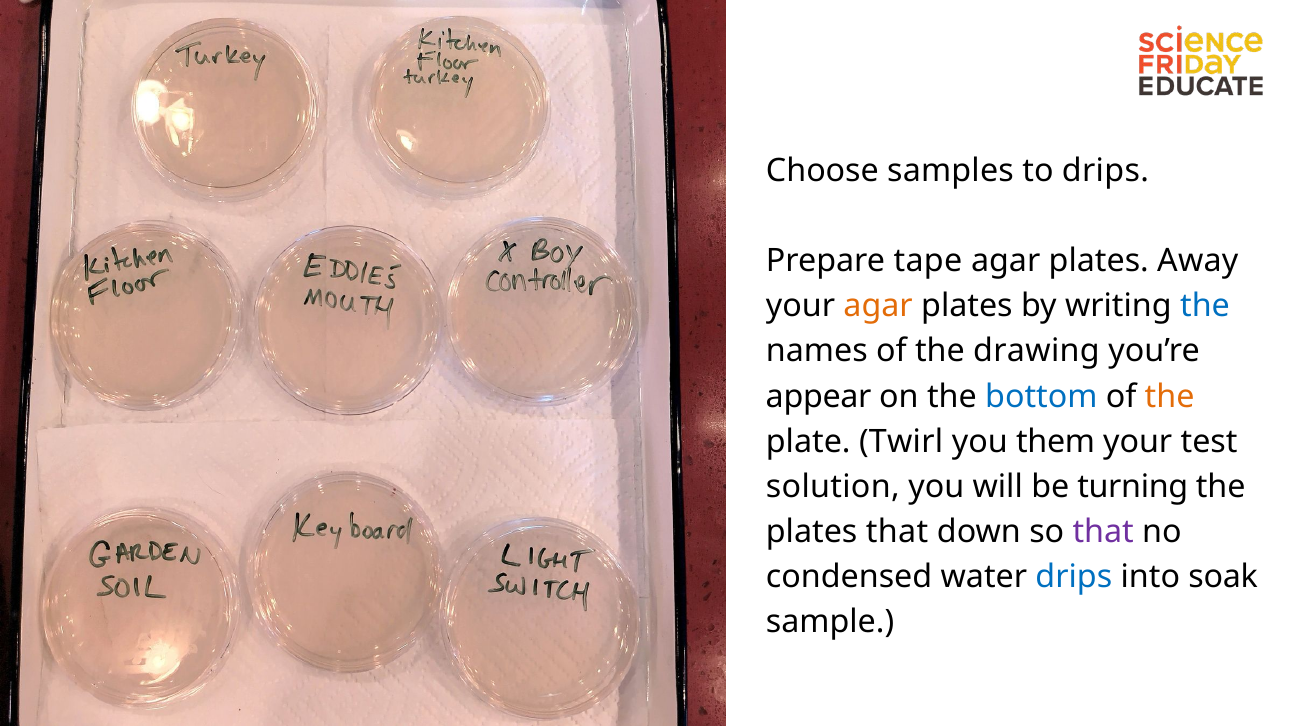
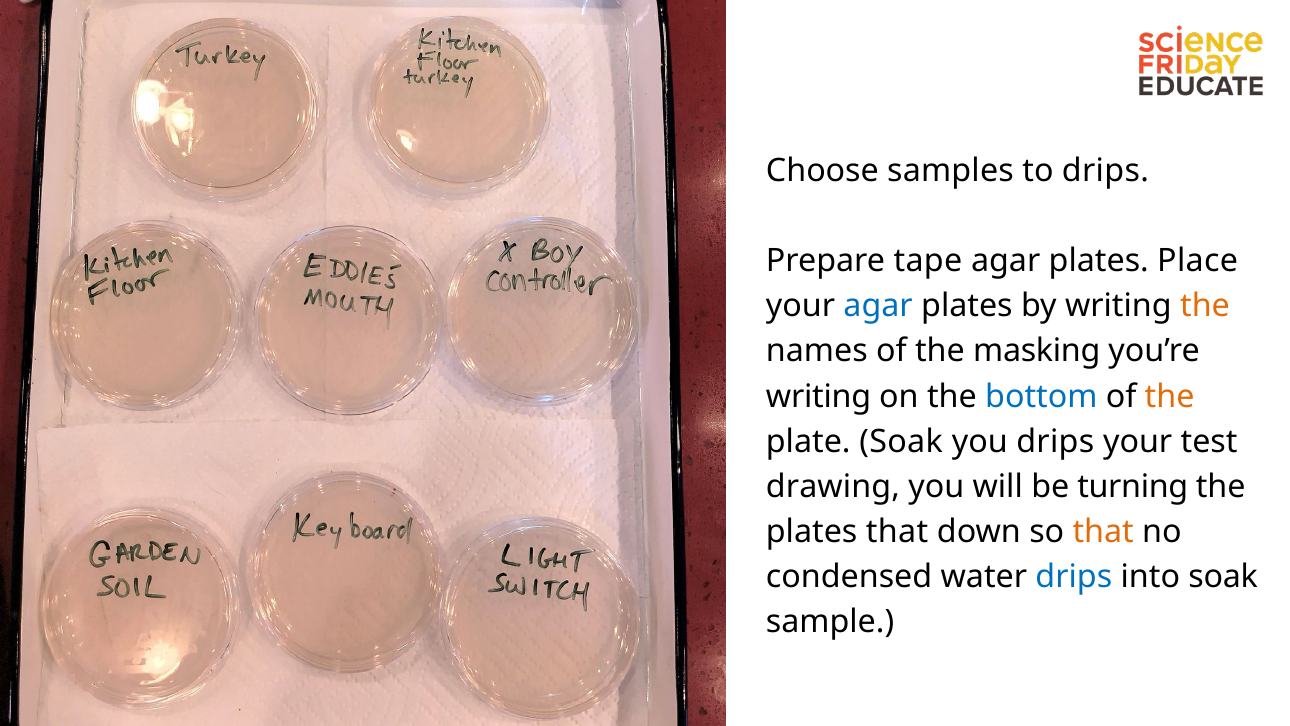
Away: Away -> Place
agar at (878, 306) colour: orange -> blue
the at (1205, 306) colour: blue -> orange
drawing: drawing -> masking
appear at (819, 396): appear -> writing
plate Twirl: Twirl -> Soak
you them: them -> drips
solution: solution -> drawing
that at (1103, 532) colour: purple -> orange
